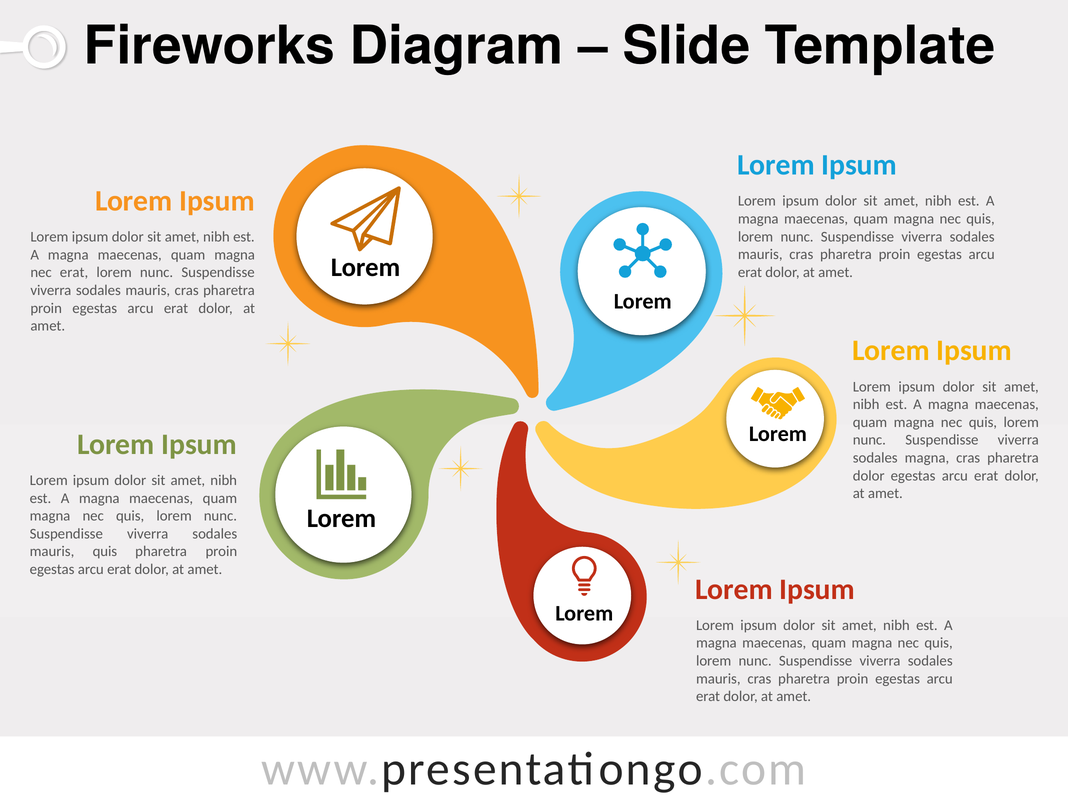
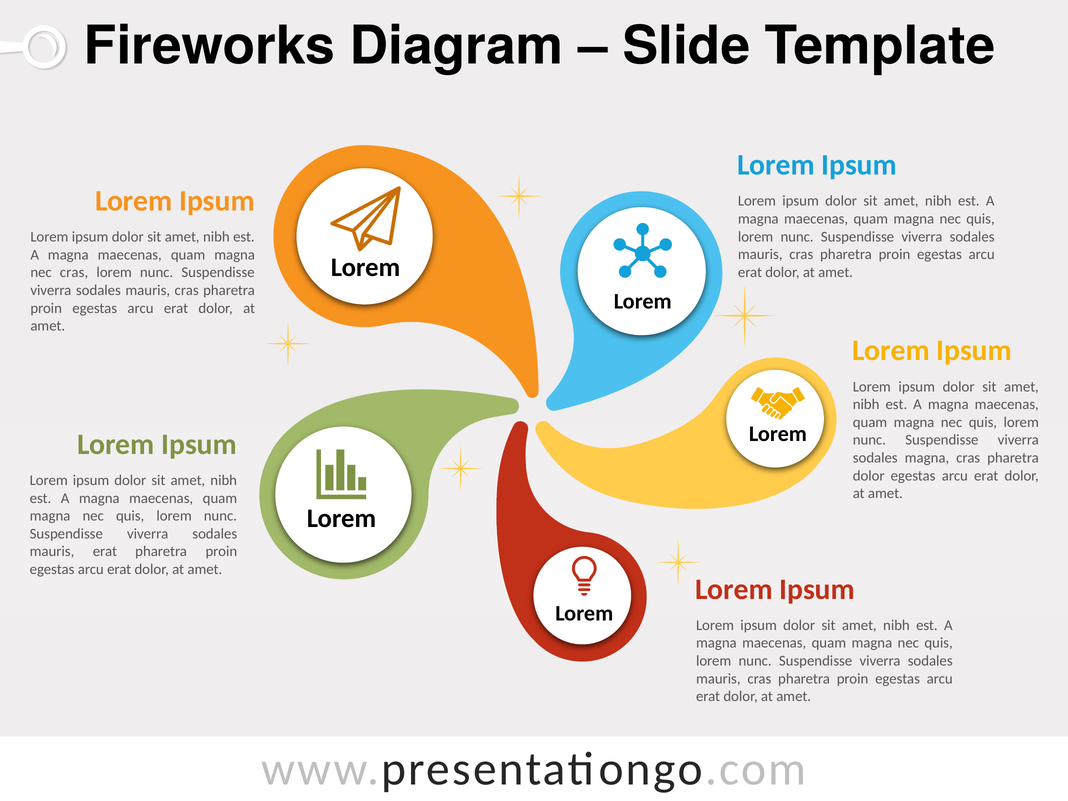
nec erat: erat -> cras
mauris quis: quis -> erat
